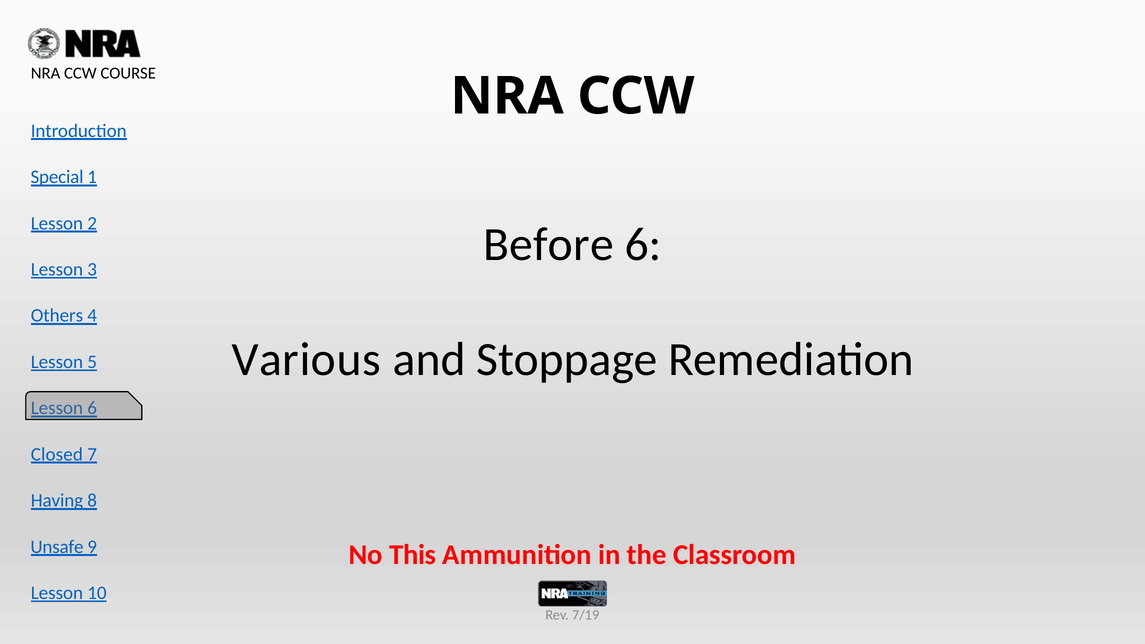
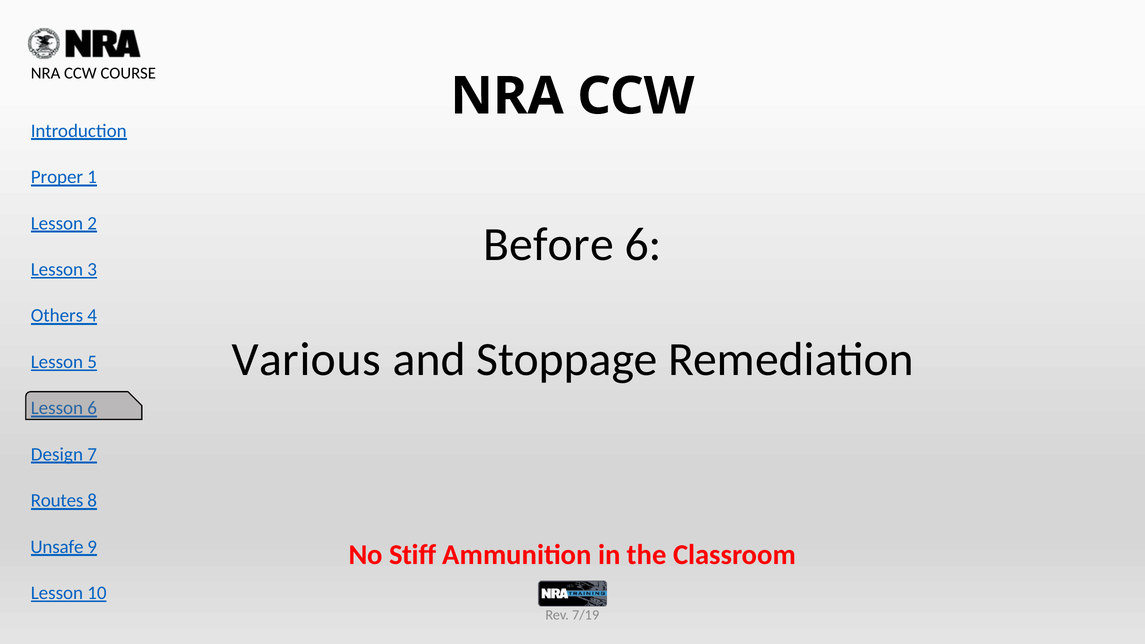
Special: Special -> Proper
Closed: Closed -> Design
Having: Having -> Routes
This: This -> Stiff
